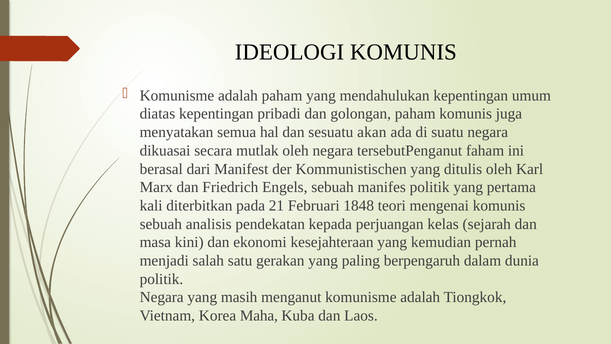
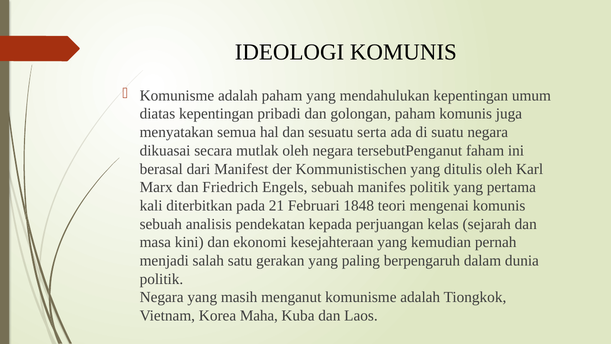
akan: akan -> serta
